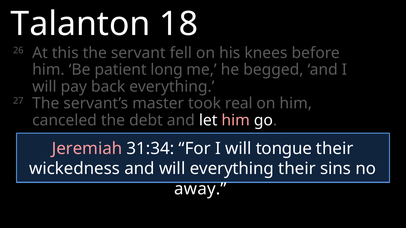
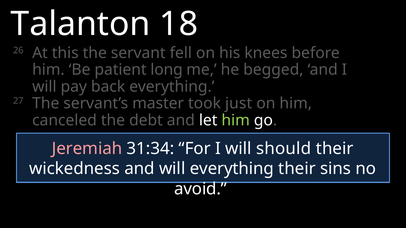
real: real -> just
him at (236, 121) colour: pink -> light green
tongue: tongue -> should
away: away -> avoid
